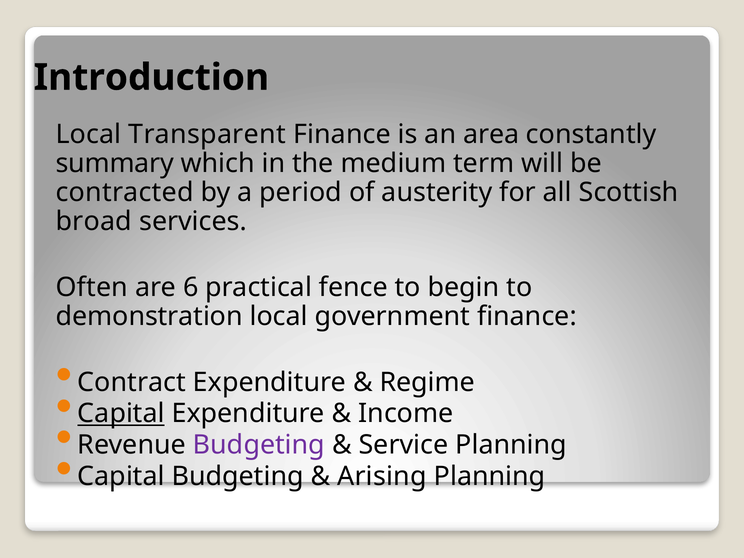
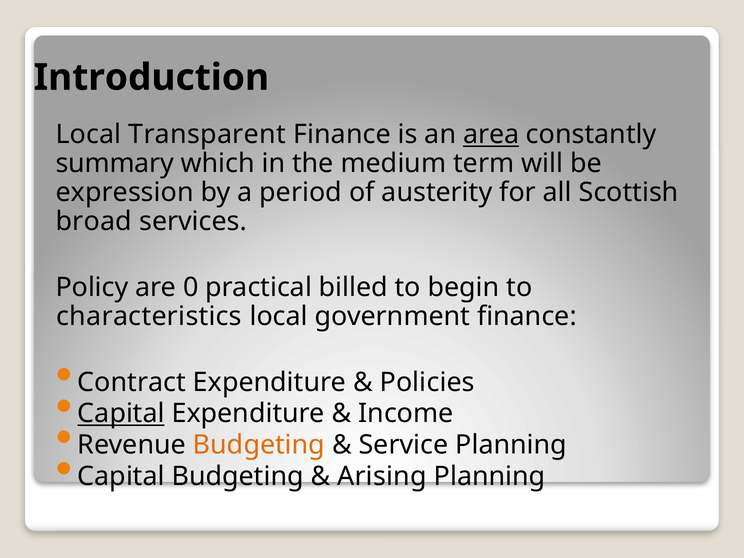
area underline: none -> present
contracted: contracted -> expression
Often: Often -> Policy
6: 6 -> 0
fence: fence -> billed
demonstration: demonstration -> characteristics
Regime: Regime -> Policies
Budgeting at (259, 445) colour: purple -> orange
